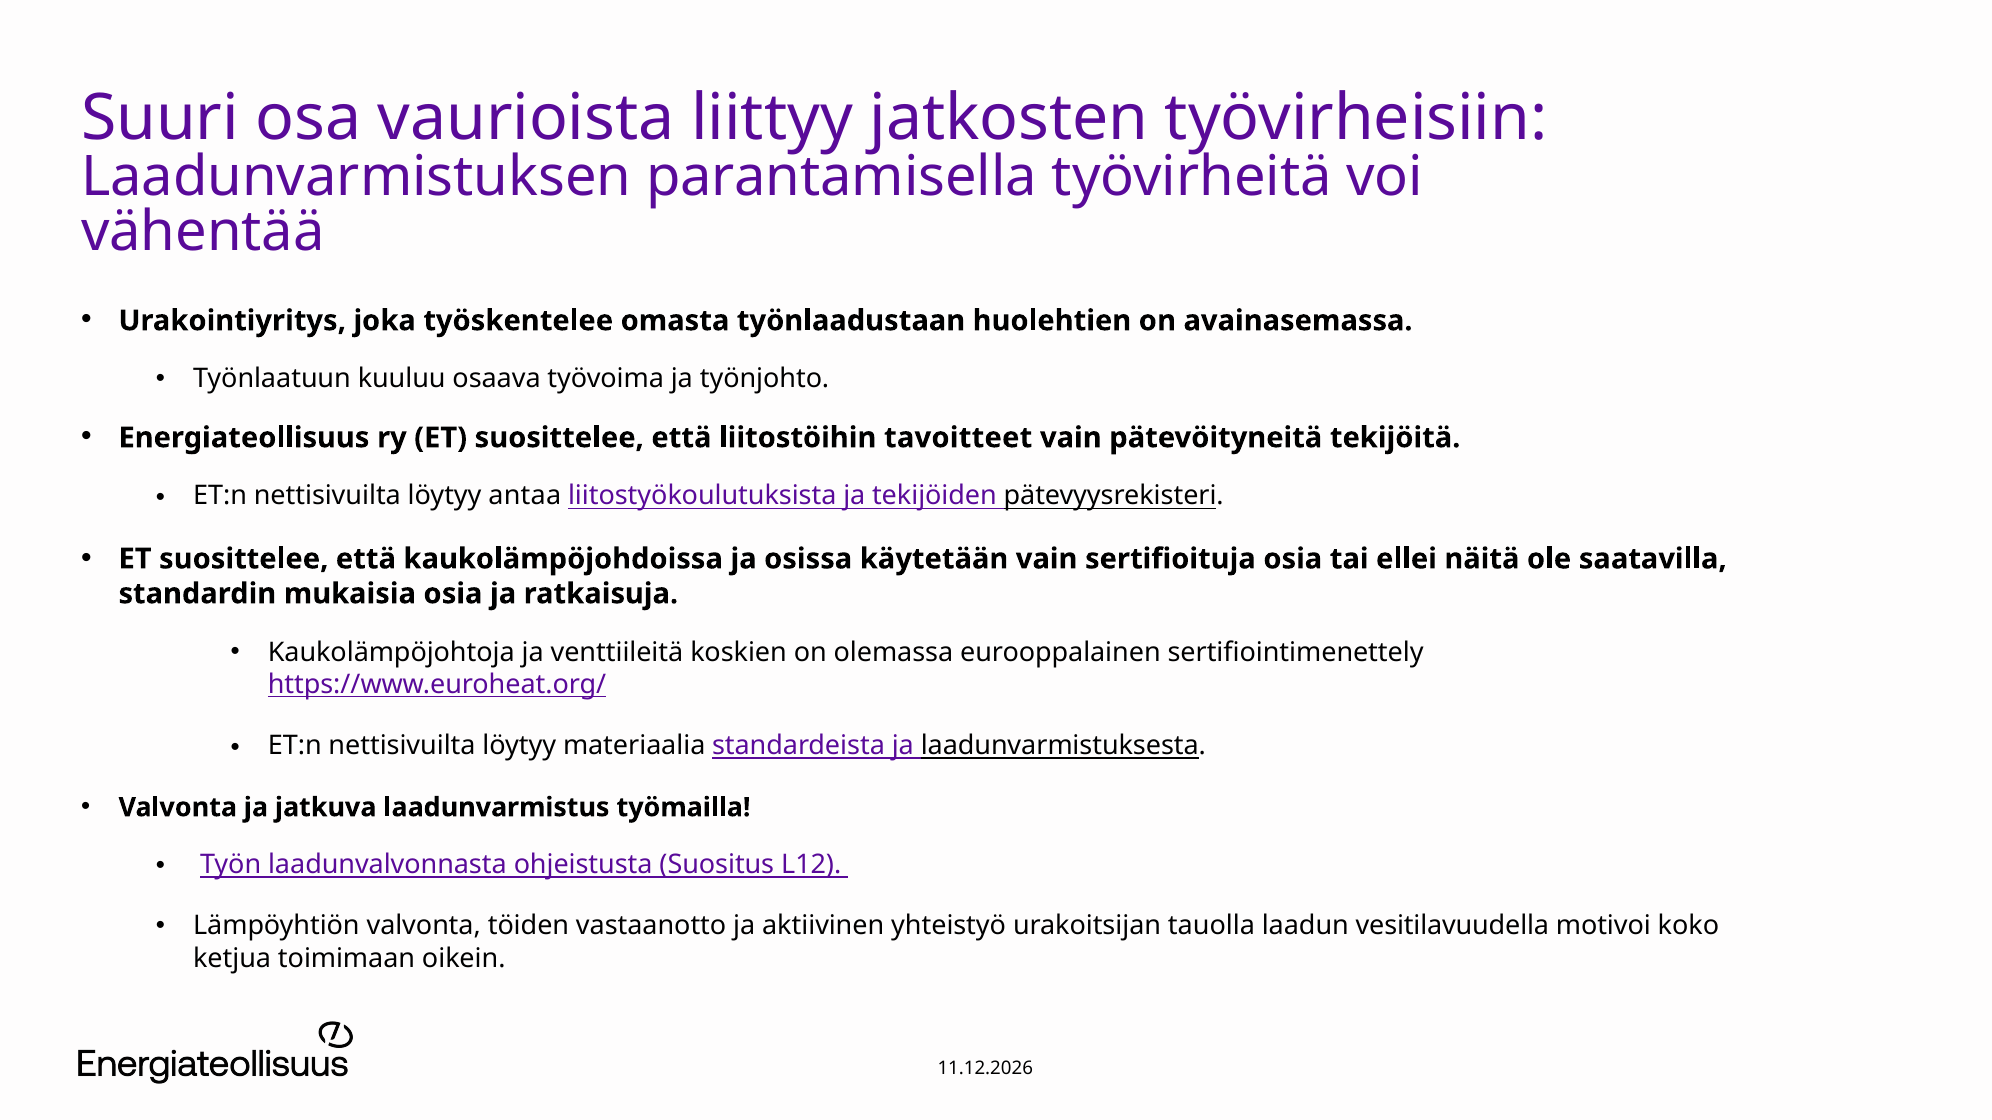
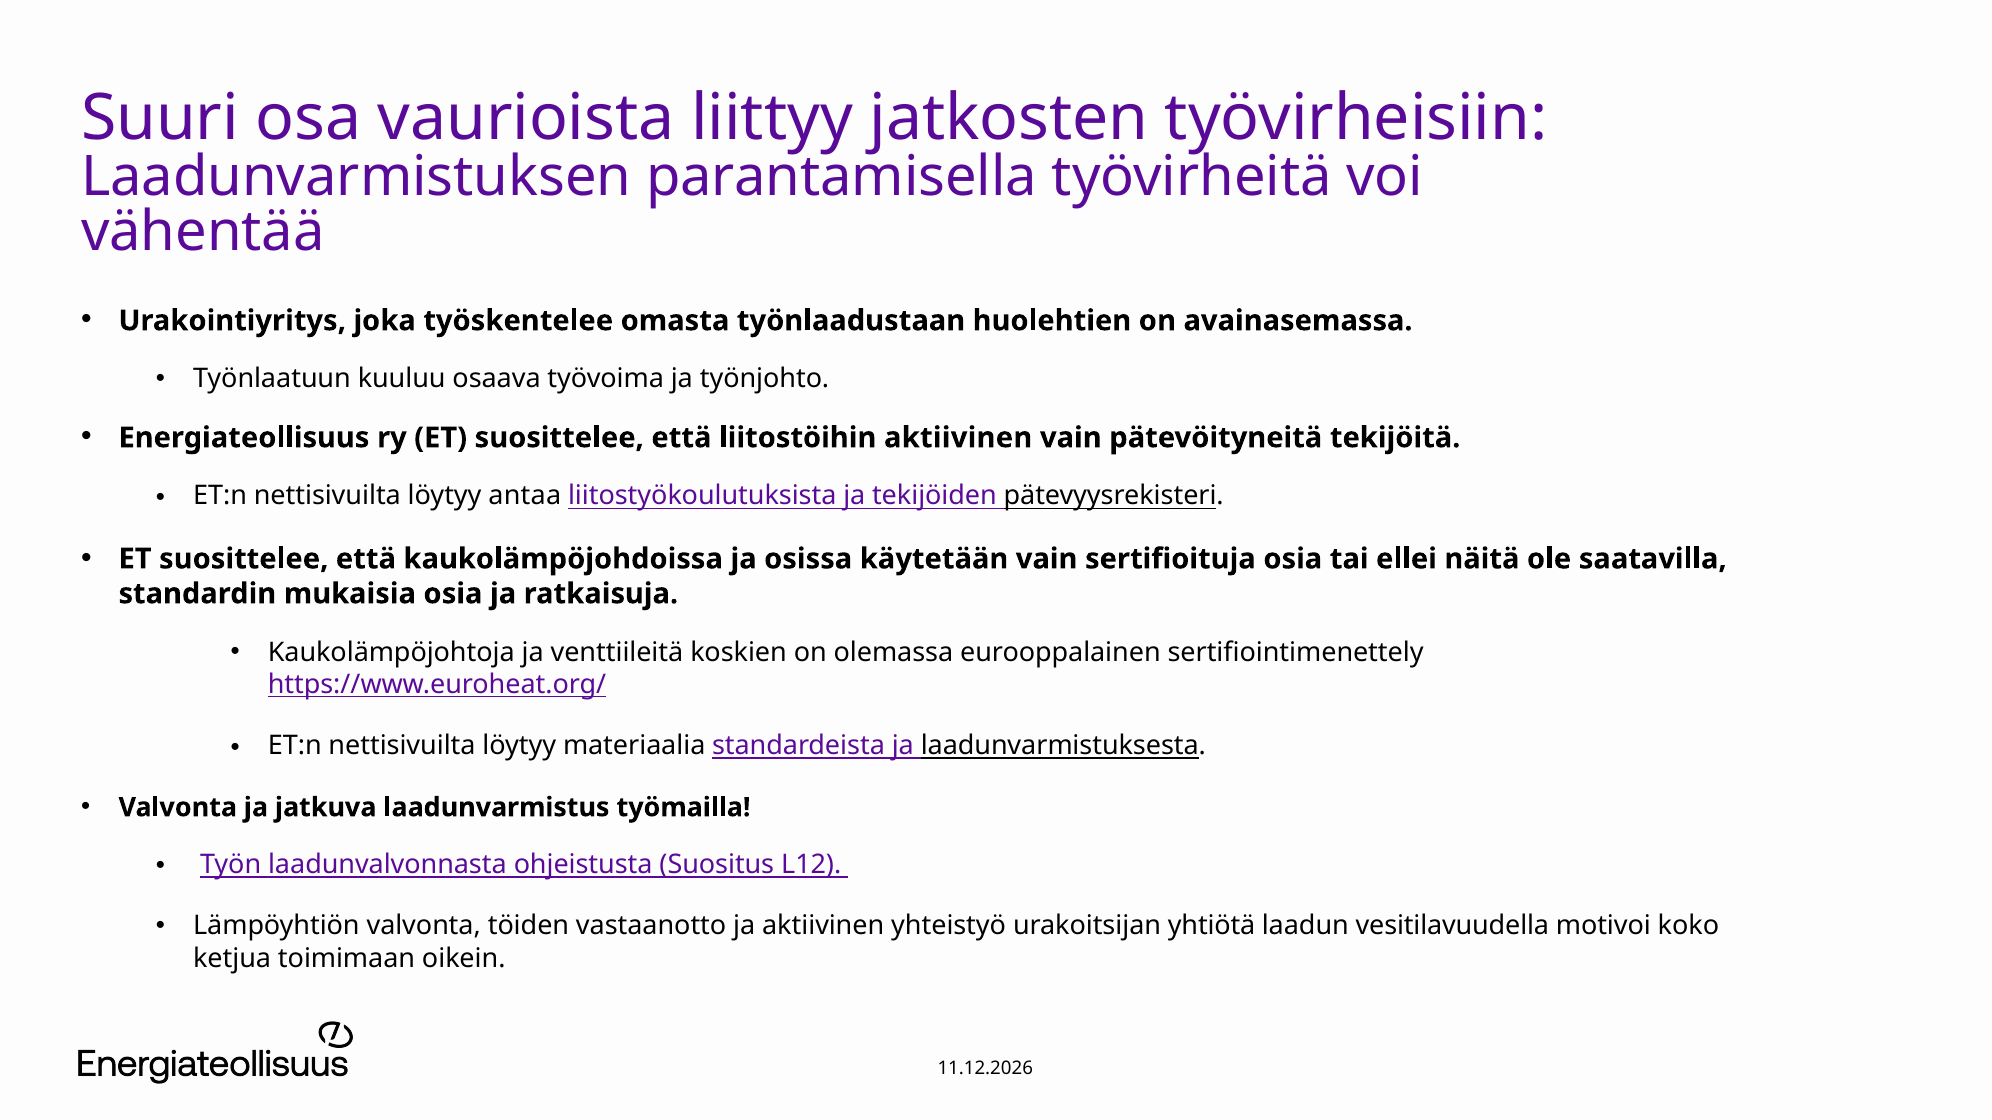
liitostöihin tavoitteet: tavoitteet -> aktiivinen
tauolla: tauolla -> yhtiötä
